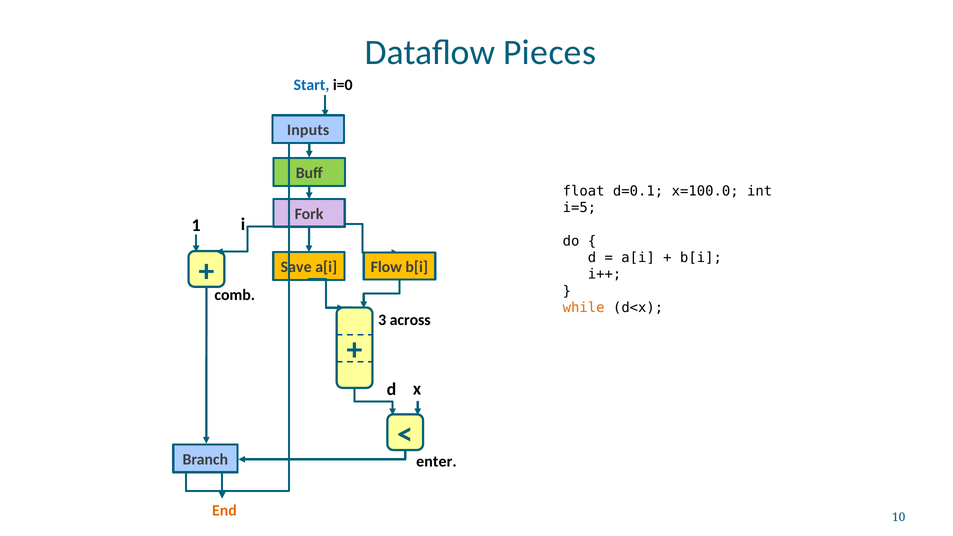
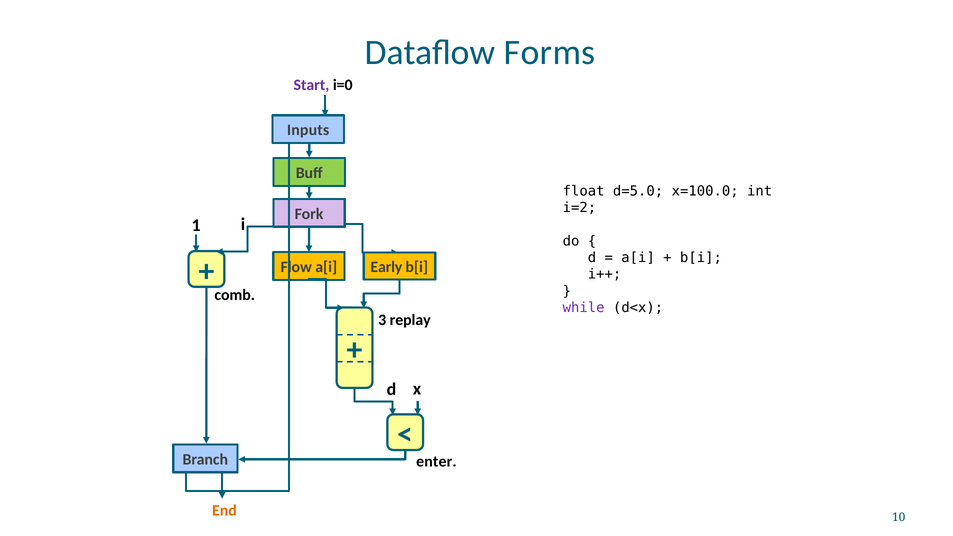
Pieces: Pieces -> Forms
Start colour: blue -> purple
d=0.1: d=0.1 -> d=5.0
i=5: i=5 -> i=2
Save: Save -> Flow
Flow: Flow -> Early
while colour: orange -> purple
across: across -> replay
